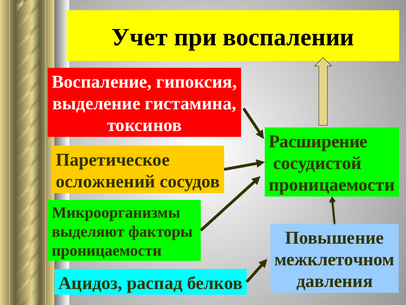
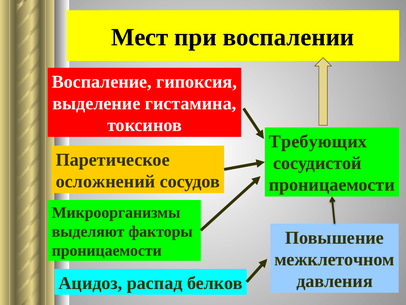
Учет: Учет -> Мест
Расширение: Расширение -> Требующих
